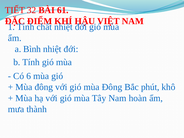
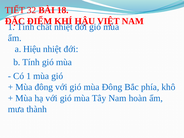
61: 61 -> 18
Bình: Bình -> Hiệu
Có 6: 6 -> 1
phút: phút -> phía
